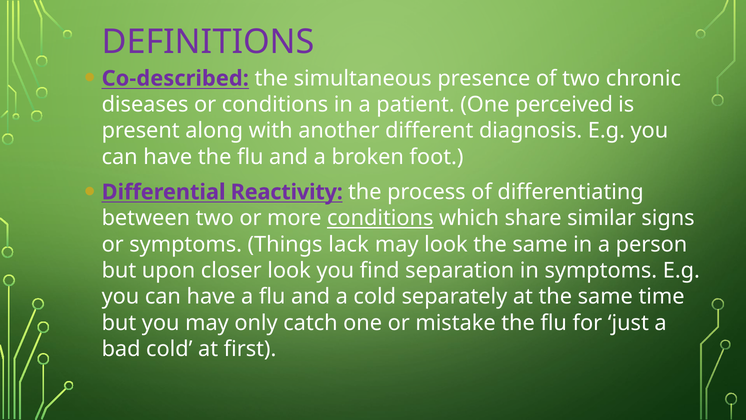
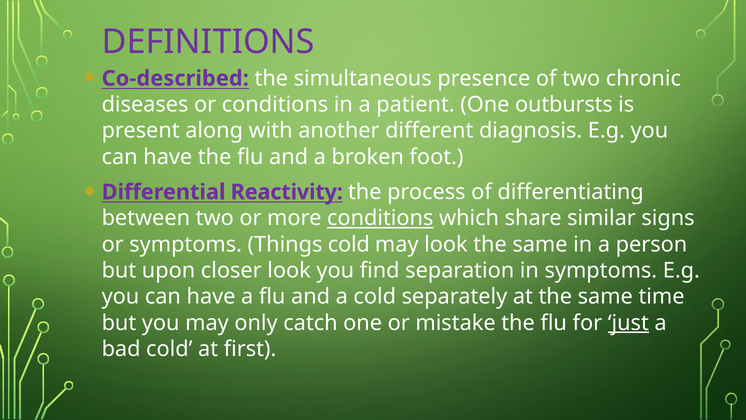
perceived: perceived -> outbursts
Things lack: lack -> cold
just underline: none -> present
